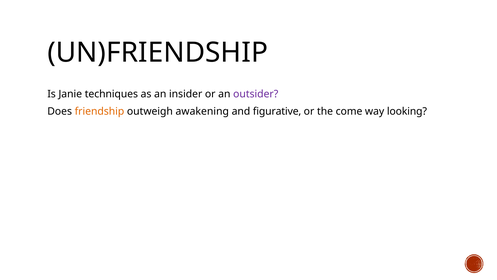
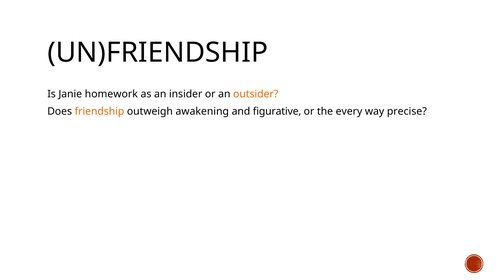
techniques: techniques -> homework
outsider colour: purple -> orange
come: come -> every
looking: looking -> precise
